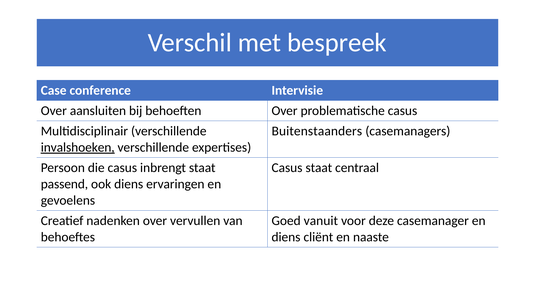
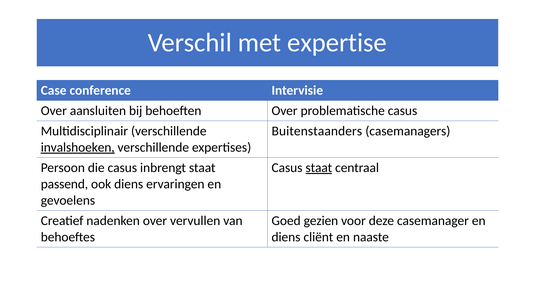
bespreek: bespreek -> expertise
staat at (319, 168) underline: none -> present
vanuit: vanuit -> gezien
